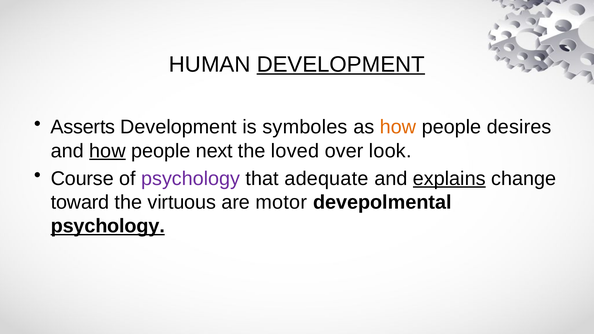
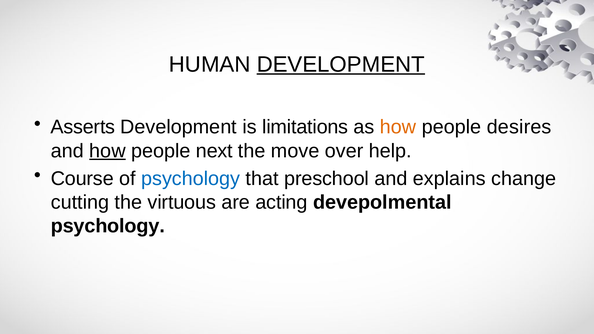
symboles: symboles -> limitations
loved: loved -> move
look: look -> help
psychology at (191, 179) colour: purple -> blue
adequate: adequate -> preschool
explains underline: present -> none
toward: toward -> cutting
motor: motor -> acting
psychology at (108, 226) underline: present -> none
